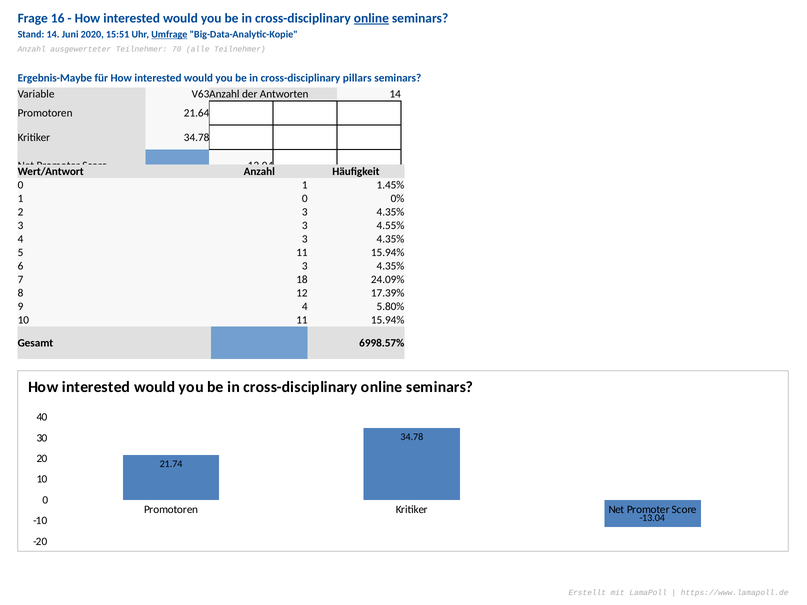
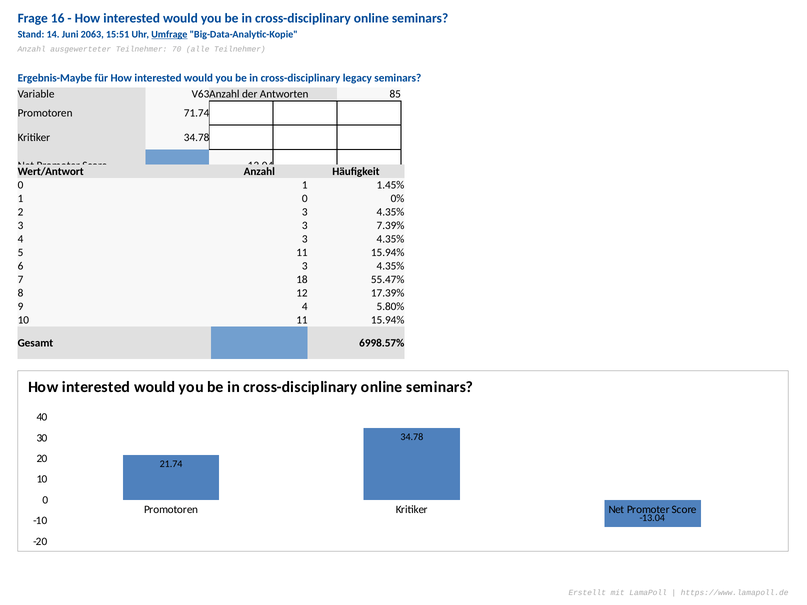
online at (371, 18) underline: present -> none
2020: 2020 -> 2063
pillars: pillars -> legacy
Antworten 14: 14 -> 85
21.64: 21.64 -> 71.74
4.55%: 4.55% -> 7.39%
24.09%: 24.09% -> 55.47%
